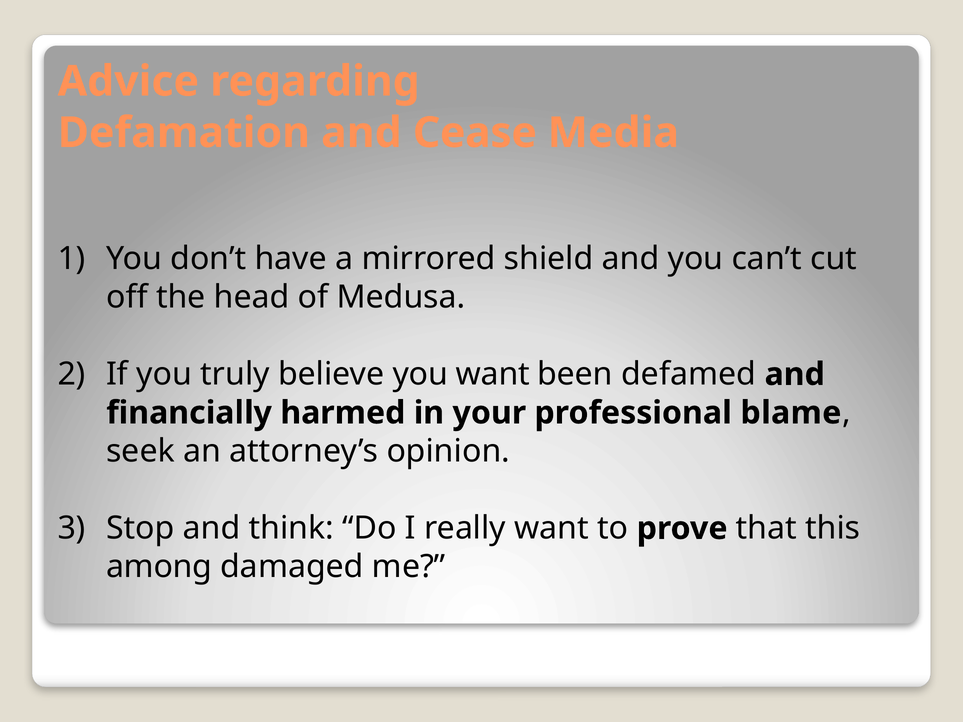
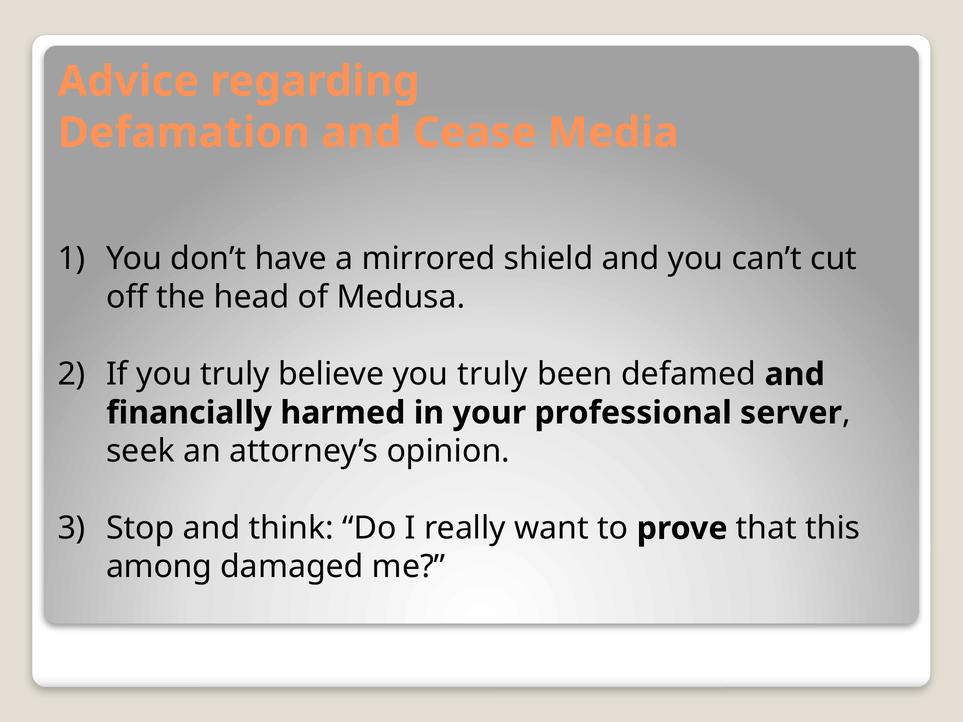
believe you want: want -> truly
blame: blame -> server
